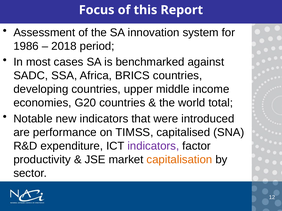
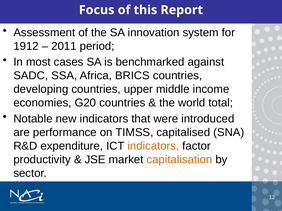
1986: 1986 -> 1912
2018: 2018 -> 2011
indicators at (153, 146) colour: purple -> orange
